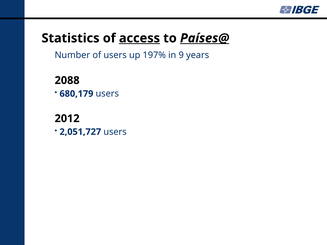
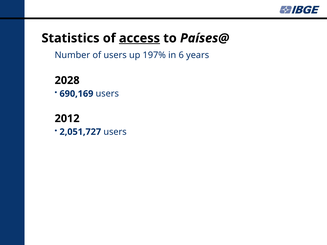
Países@ underline: present -> none
9: 9 -> 6
2088: 2088 -> 2028
680,179: 680,179 -> 690,169
